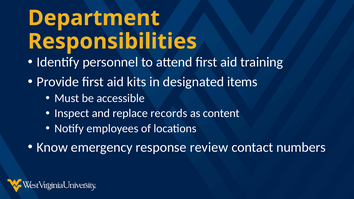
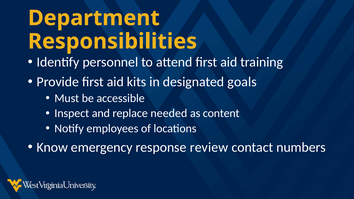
items: items -> goals
records: records -> needed
